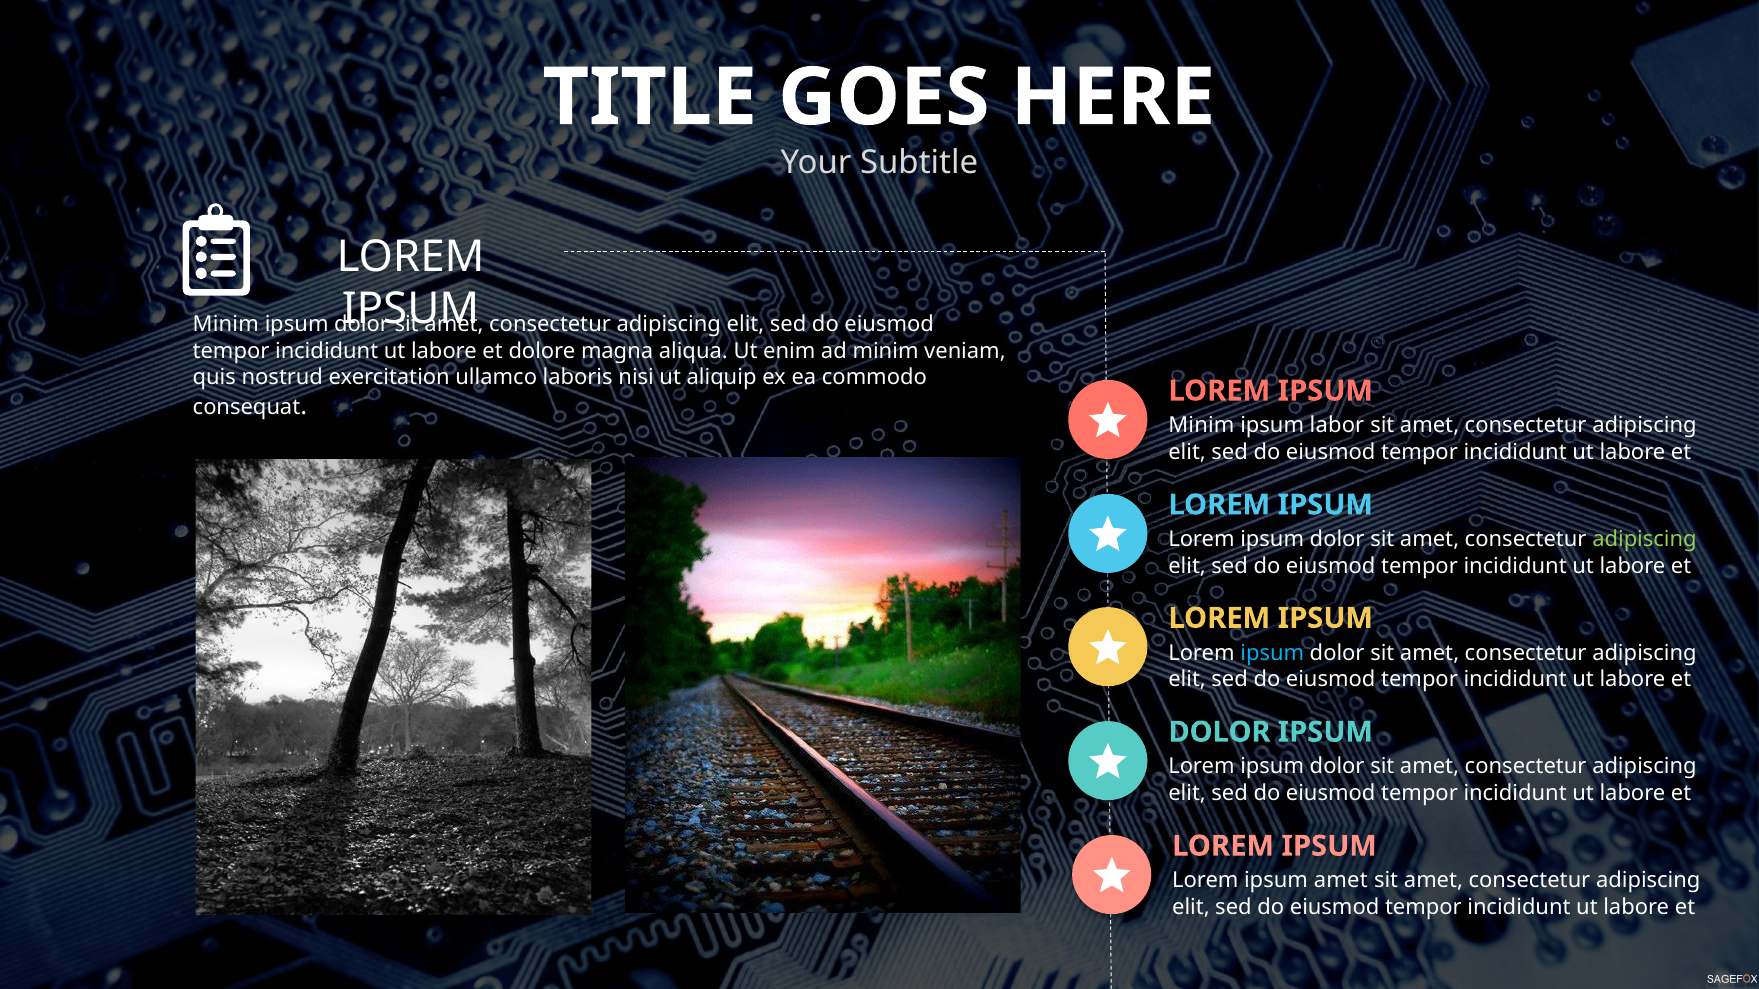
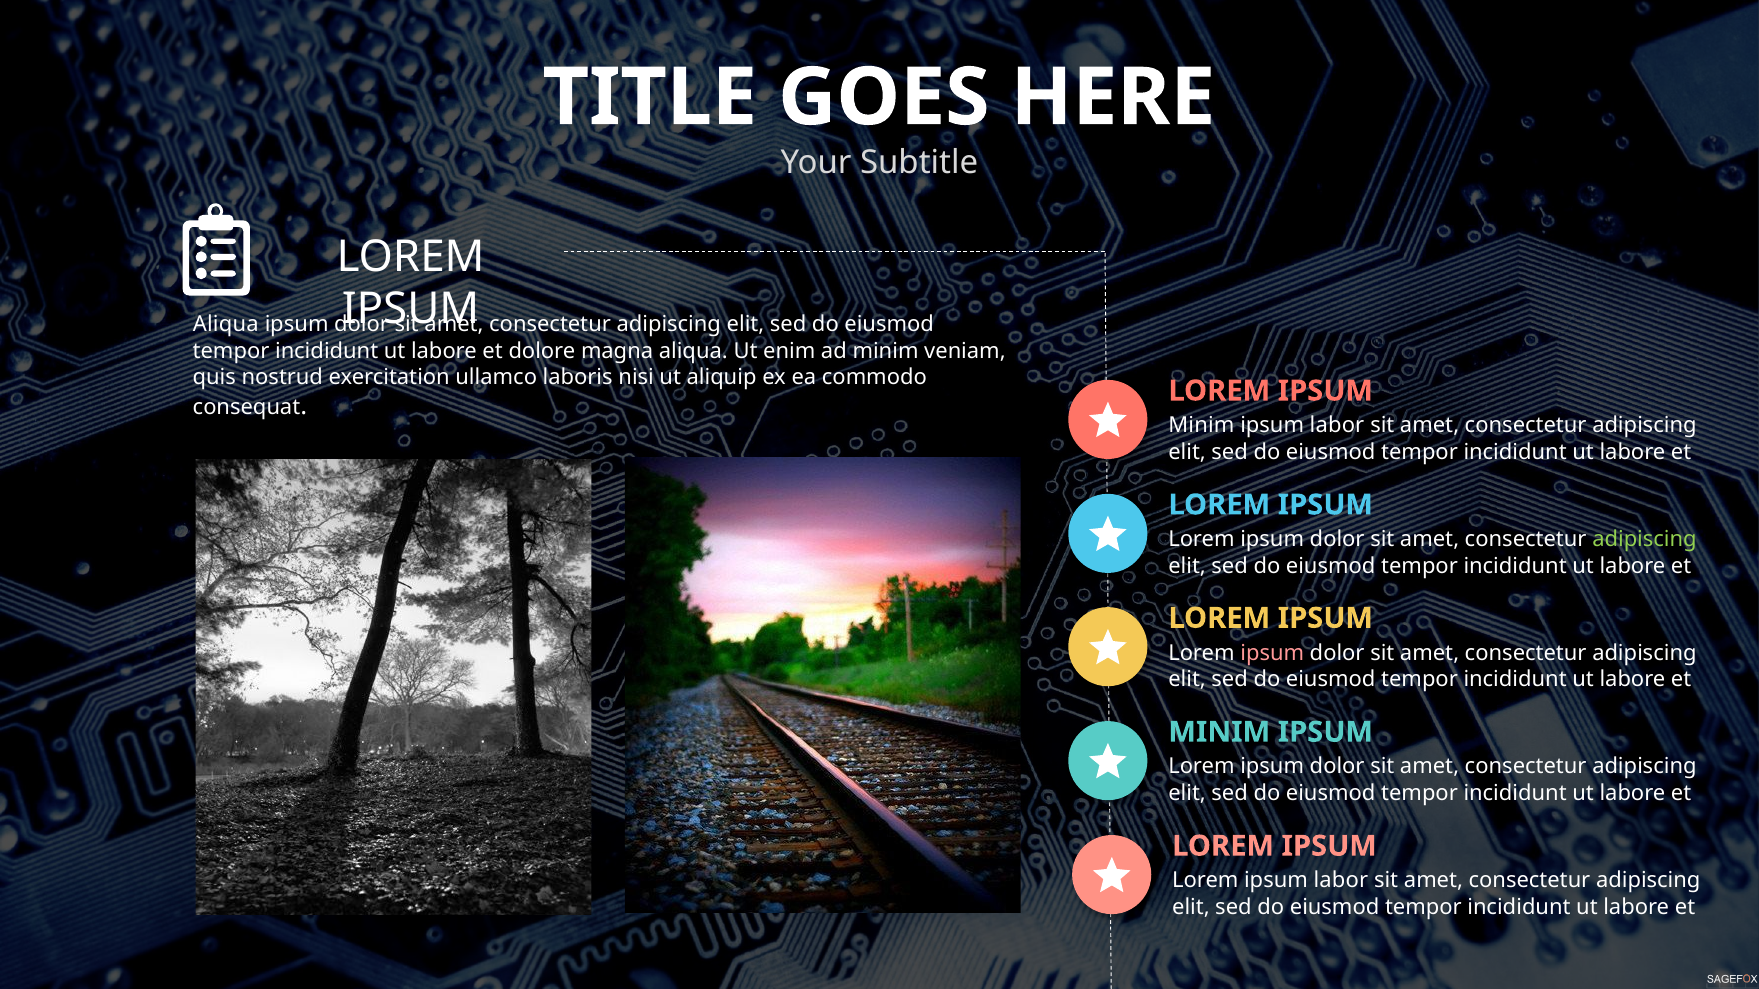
Minim at (226, 325): Minim -> Aliqua
ipsum at (1272, 653) colour: light blue -> pink
DOLOR at (1219, 732): DOLOR -> MINIM
Lorem ipsum amet: amet -> labor
